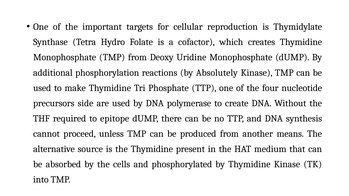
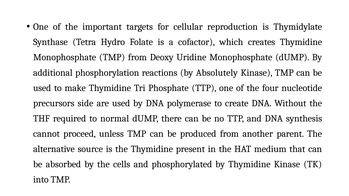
epitope: epitope -> normal
means: means -> parent
